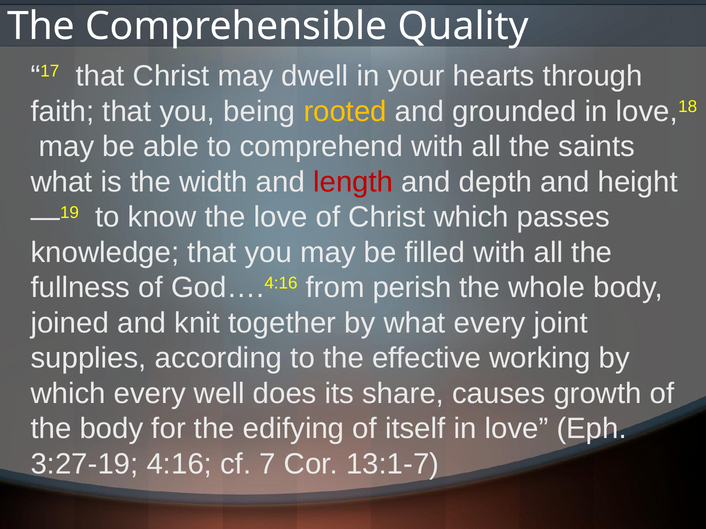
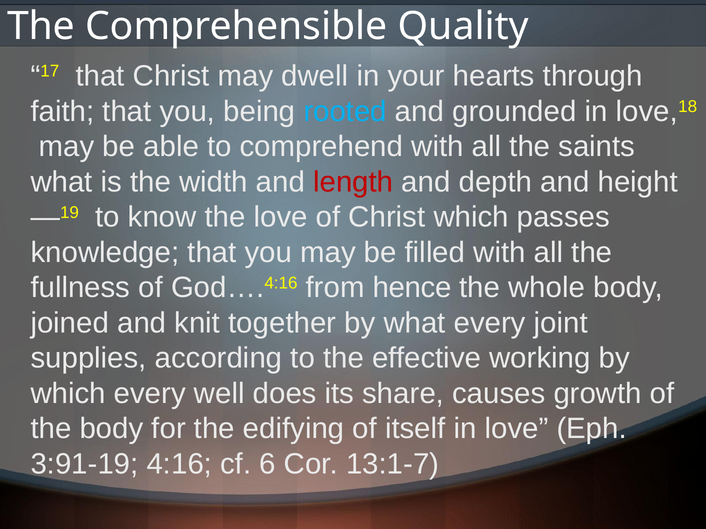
rooted colour: yellow -> light blue
perish: perish -> hence
3:27-19: 3:27-19 -> 3:91-19
7: 7 -> 6
